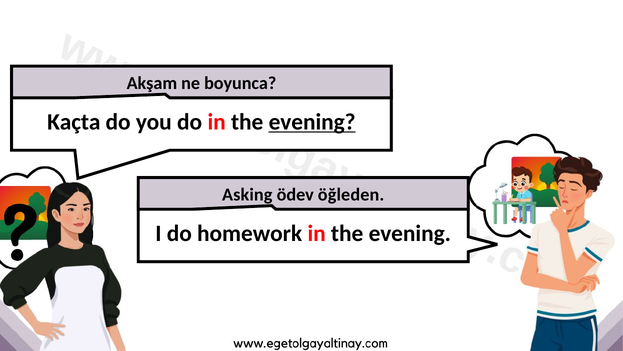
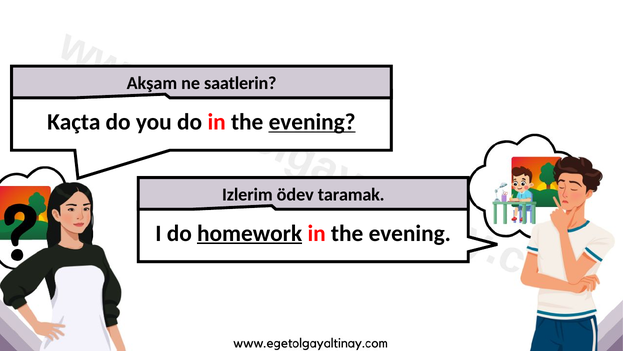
boyunca: boyunca -> saatlerin
Asking: Asking -> Izlerim
öğleden: öğleden -> taramak
homework underline: none -> present
